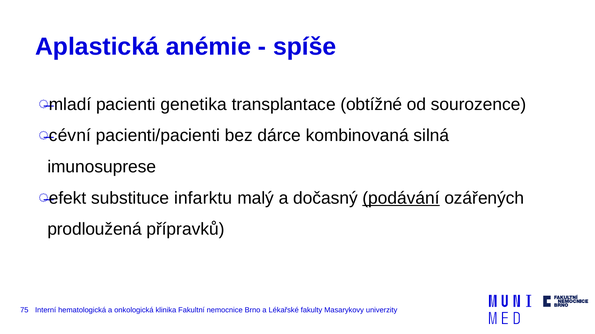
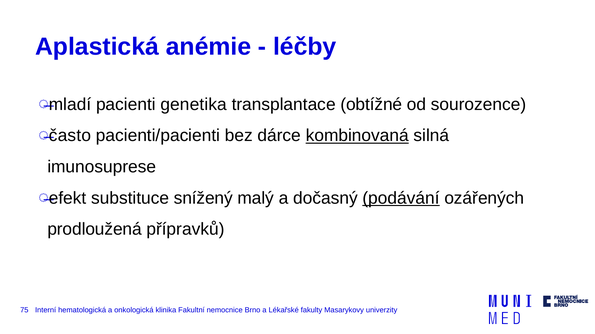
spíše: spíše -> léčby
cévní: cévní -> často
kombinovaná underline: none -> present
infarktu: infarktu -> snížený
